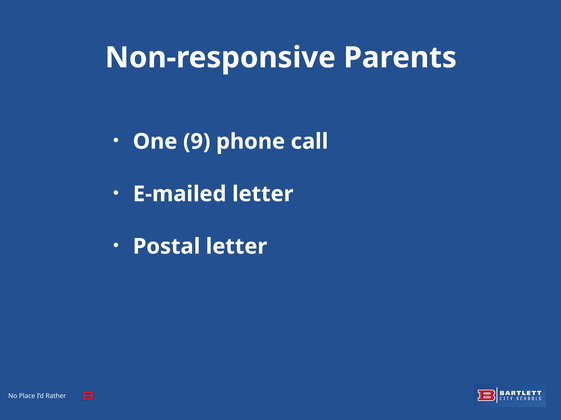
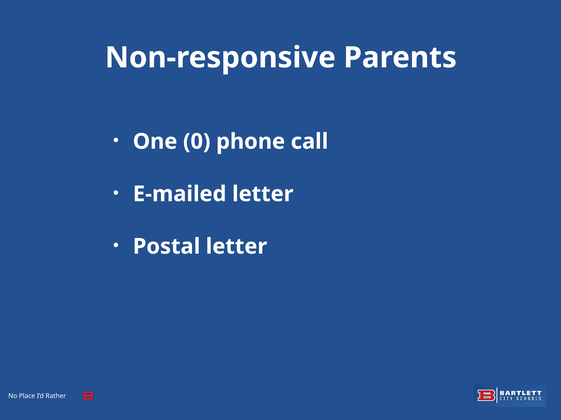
9: 9 -> 0
